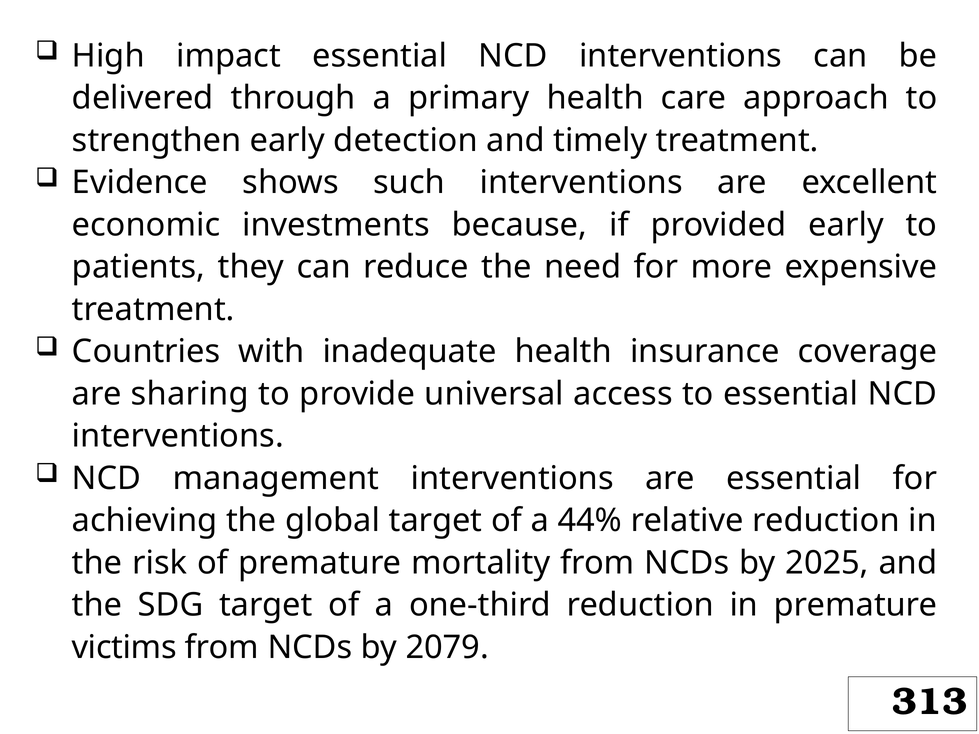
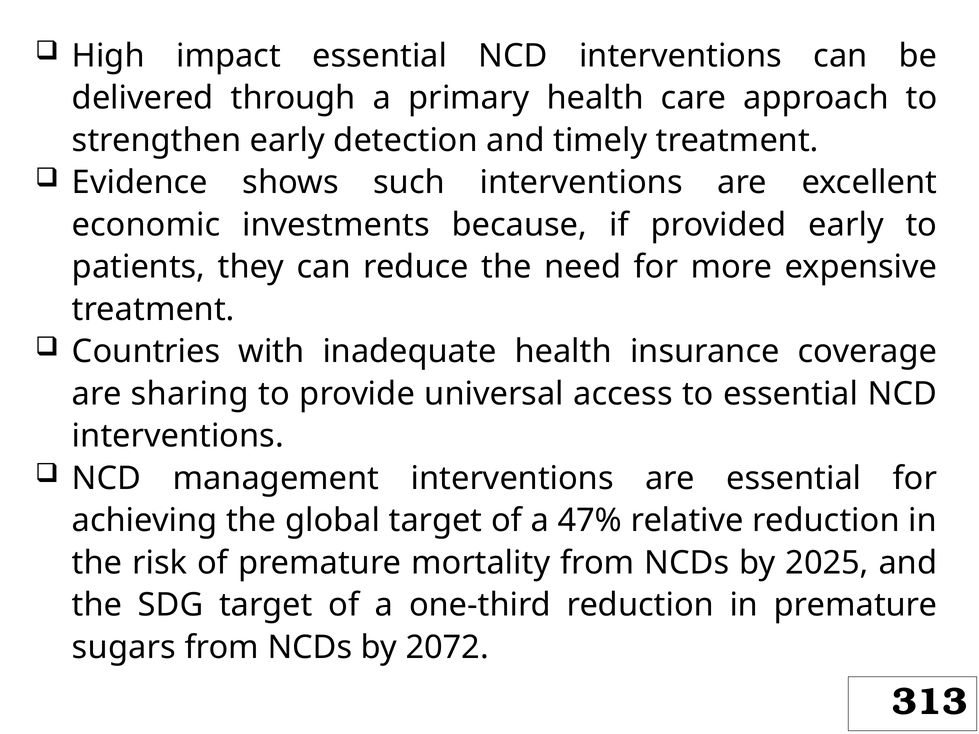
44%: 44% -> 47%
victims: victims -> sugars
2079: 2079 -> 2072
